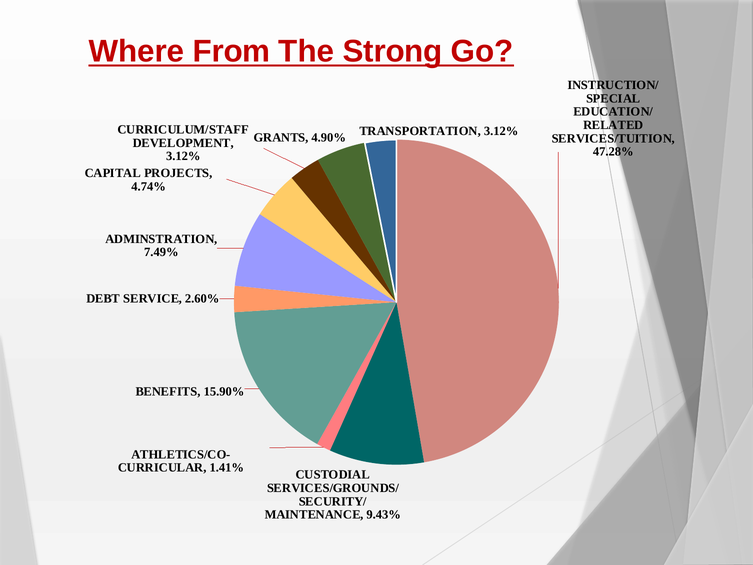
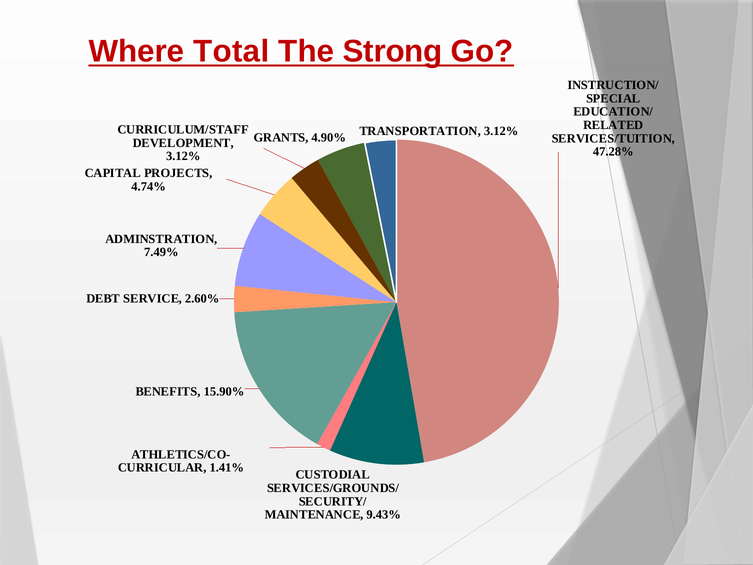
From: From -> Total
